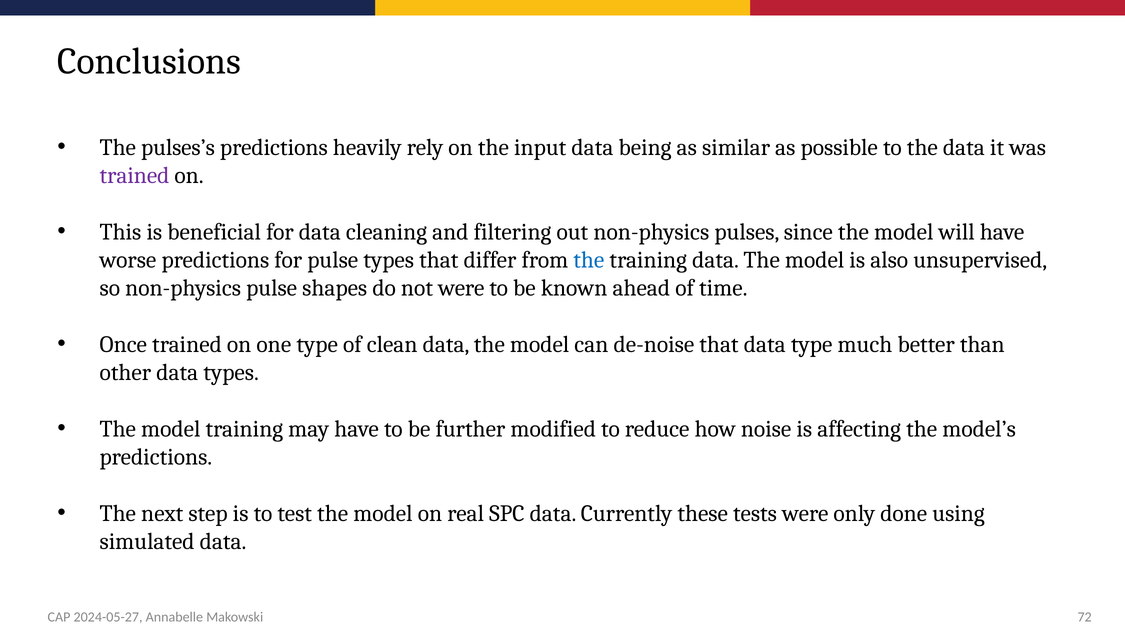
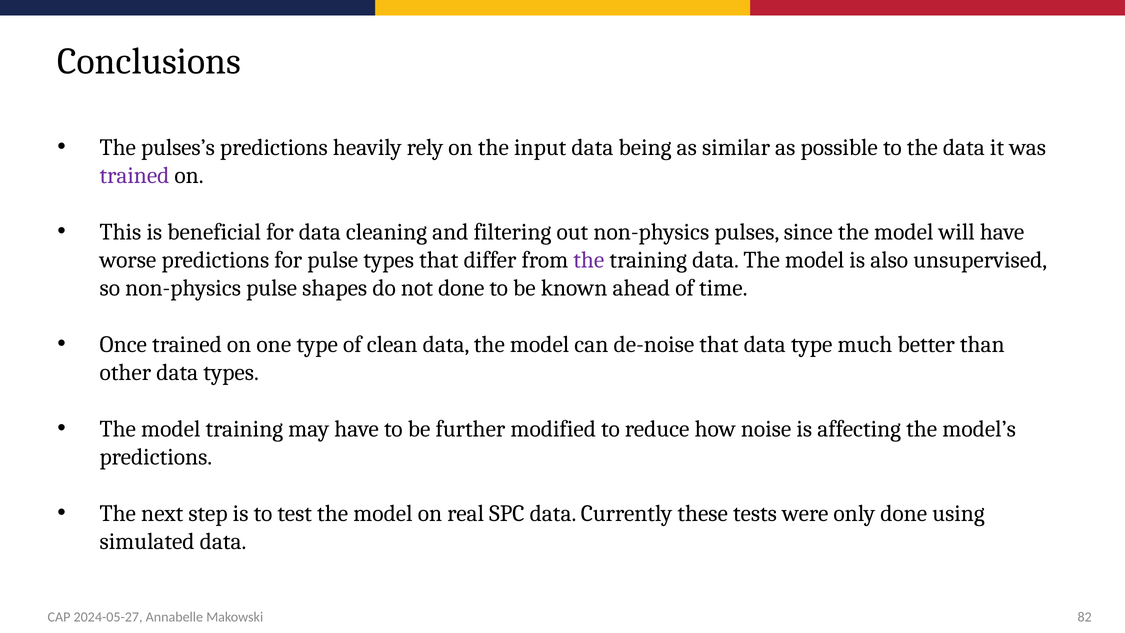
the at (589, 260) colour: blue -> purple
not were: were -> done
72: 72 -> 82
